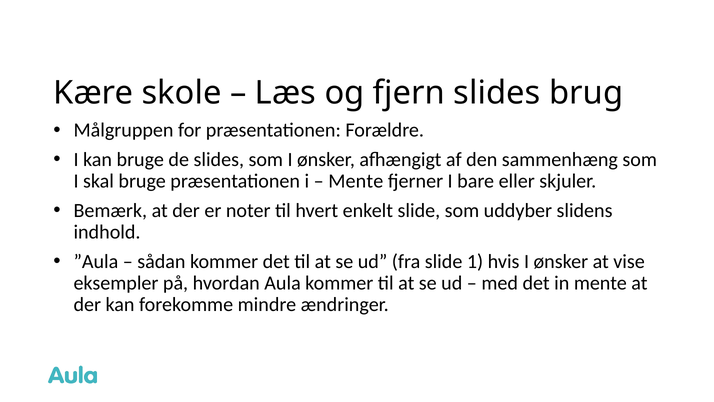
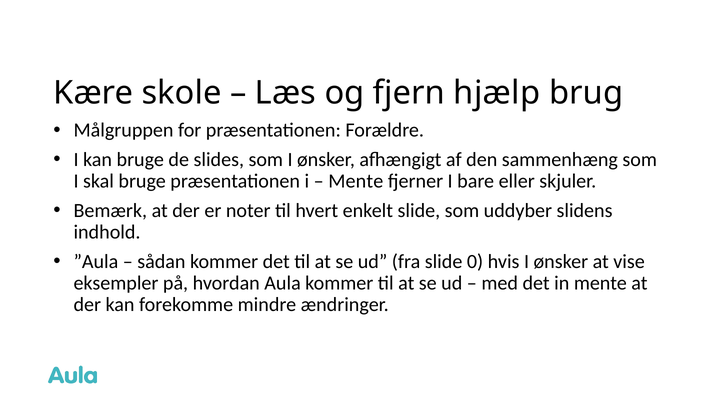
fjern slides: slides -> hjælp
1: 1 -> 0
